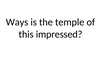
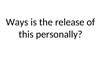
temple: temple -> release
impressed: impressed -> personally
